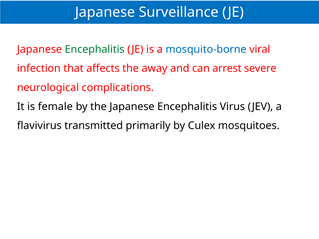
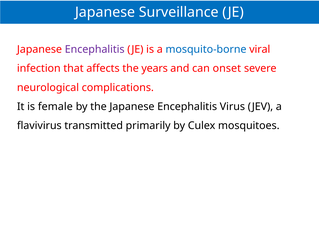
Encephalitis at (95, 49) colour: green -> purple
away: away -> years
arrest: arrest -> onset
